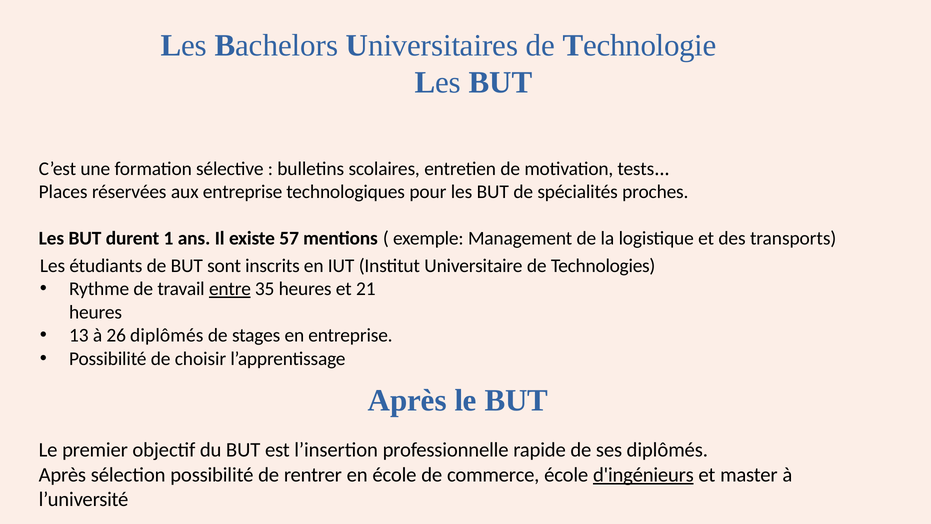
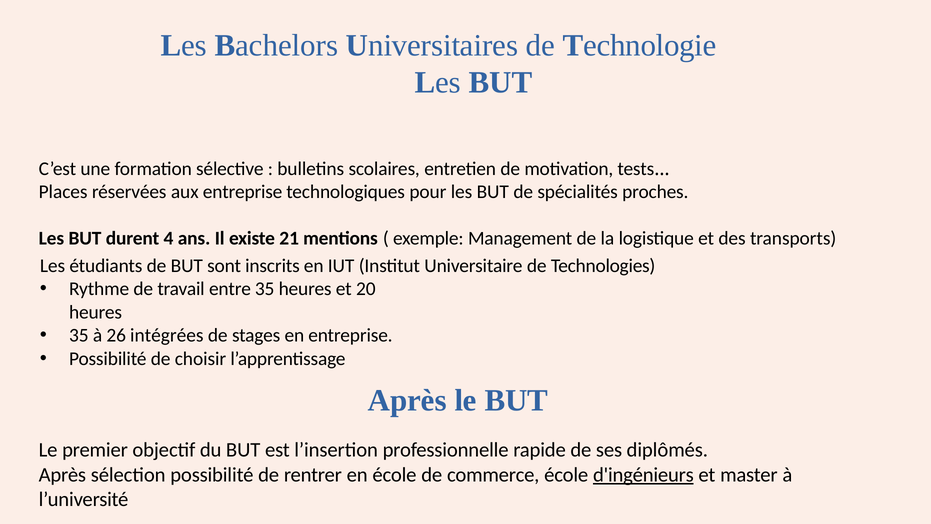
1: 1 -> 4
57: 57 -> 21
entre underline: present -> none
21: 21 -> 20
13 at (79, 335): 13 -> 35
26 diplômés: diplômés -> intégrées
